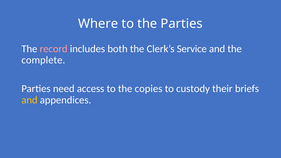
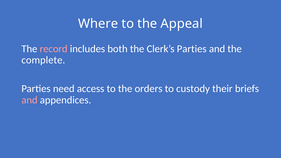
the Parties: Parties -> Appeal
Clerk’s Service: Service -> Parties
copies: copies -> orders
and at (29, 100) colour: yellow -> pink
